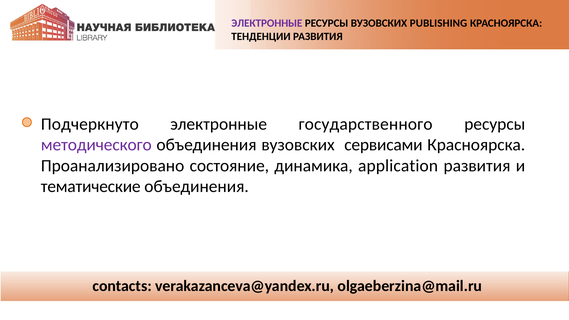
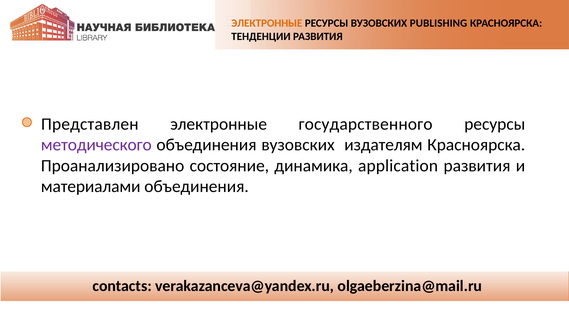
ЭЛЕКТРОННЫЕ at (267, 23) colour: purple -> orange
Подчеркнуто: Подчеркнуто -> Представлен
сервисами: сервисами -> издателям
тематические: тематические -> материалами
